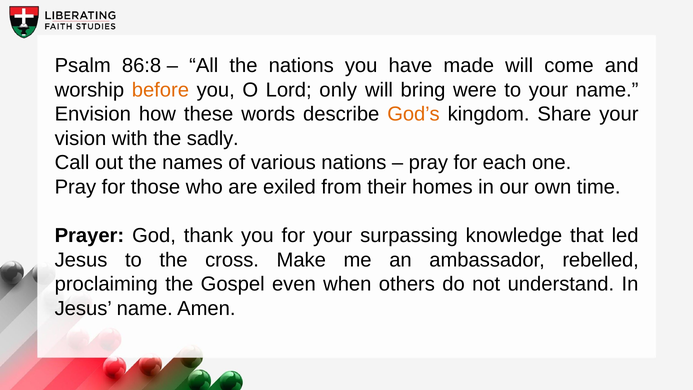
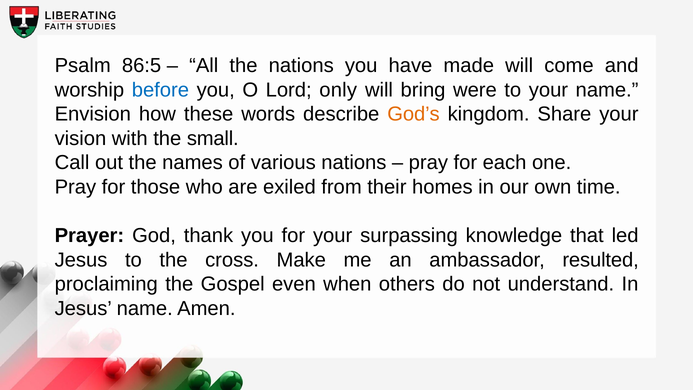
86:8: 86:8 -> 86:5
before colour: orange -> blue
sadly: sadly -> small
rebelled: rebelled -> resulted
